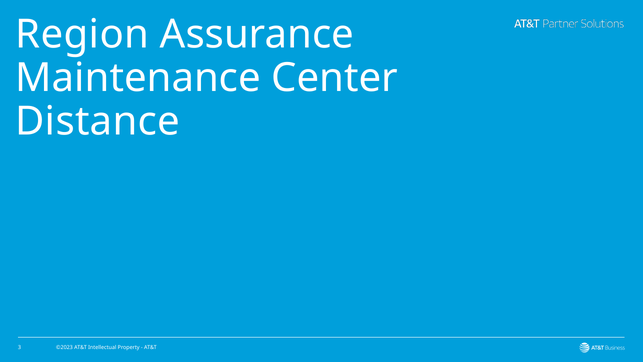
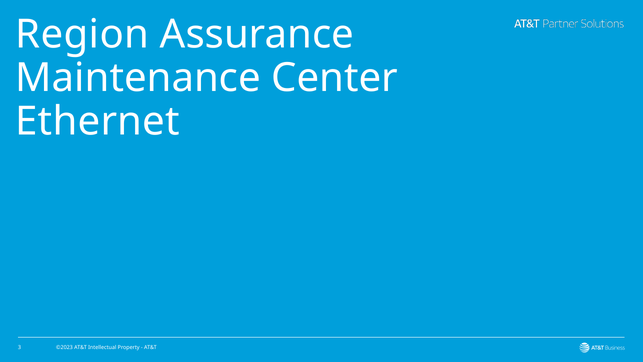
Distance: Distance -> Ethernet
